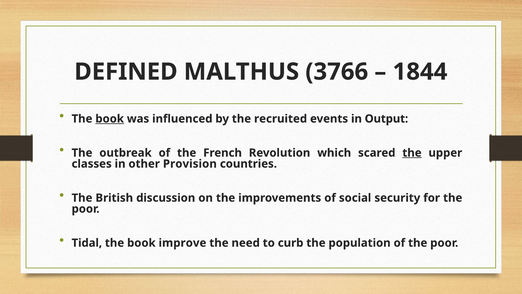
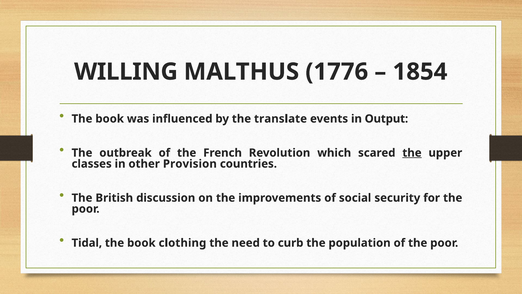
DEFINED: DEFINED -> WILLING
3766: 3766 -> 1776
1844: 1844 -> 1854
book at (110, 119) underline: present -> none
recruited: recruited -> translate
improve: improve -> clothing
